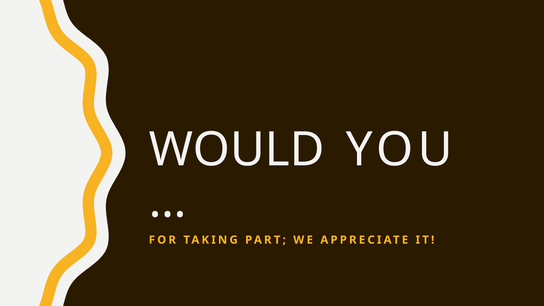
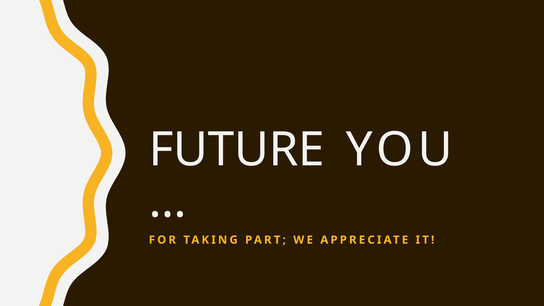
WOULD: WOULD -> FUTURE
